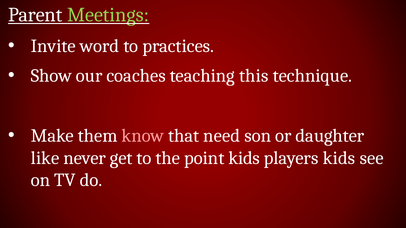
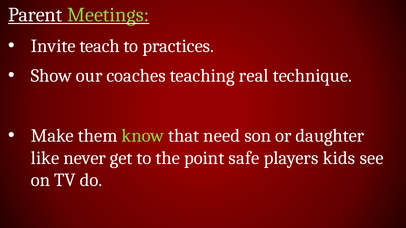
word: word -> teach
this: this -> real
know colour: pink -> light green
point kids: kids -> safe
